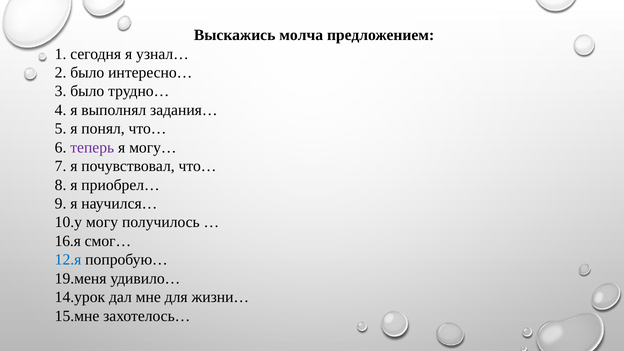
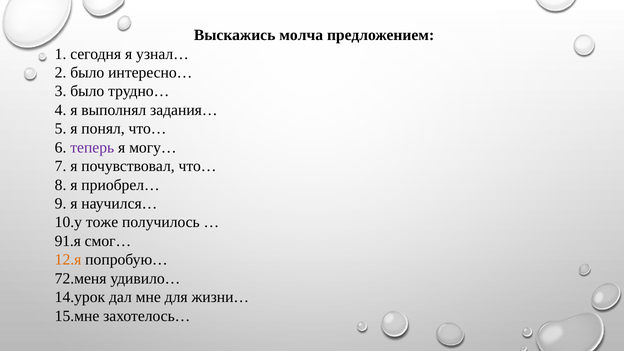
могу: могу -> тоже
16.я: 16.я -> 91.я
12.я colour: blue -> orange
19.меня: 19.меня -> 72.меня
